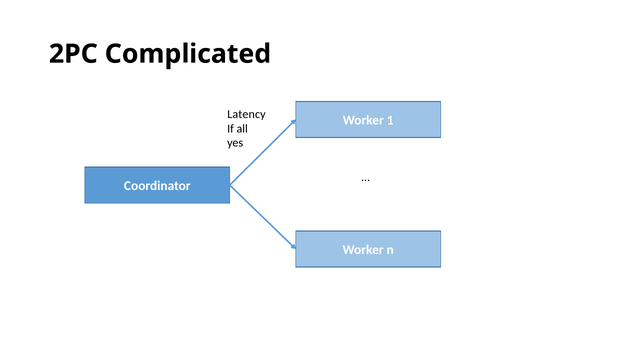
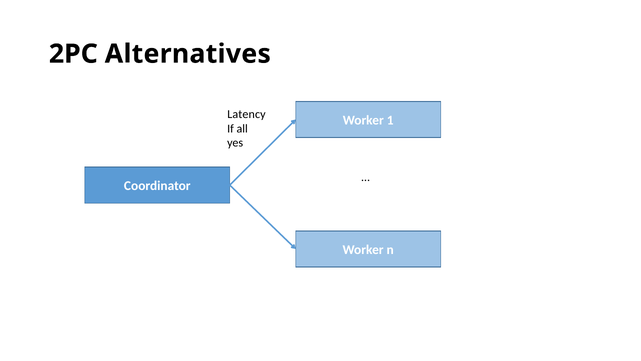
Complicated: Complicated -> Alternatives
